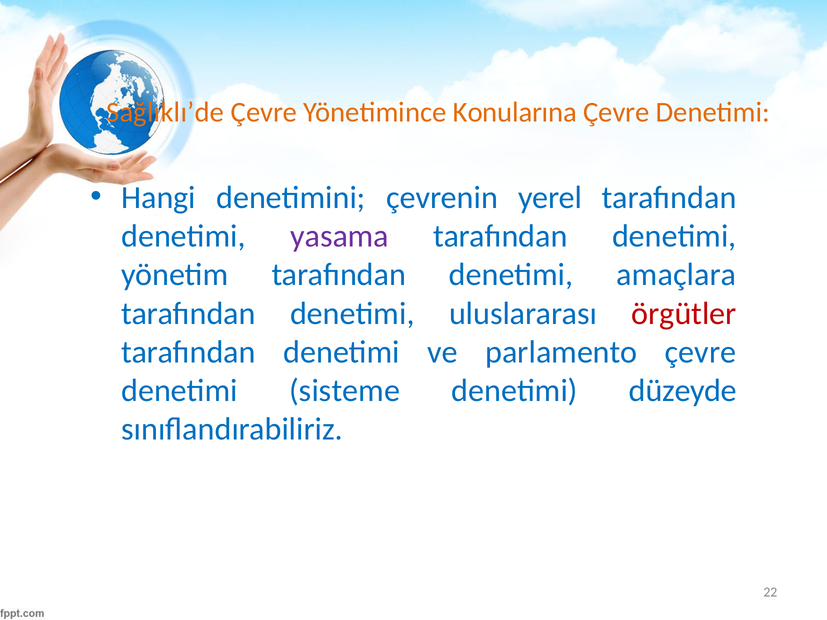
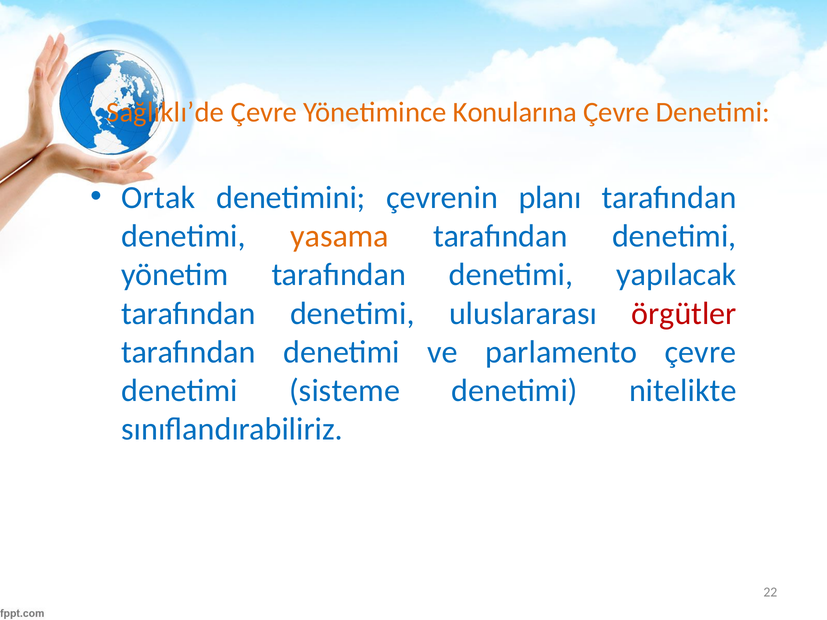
Hangi: Hangi -> Ortak
yerel: yerel -> planı
yasama colour: purple -> orange
amaçlara: amaçlara -> yapılacak
düzeyde: düzeyde -> nitelikte
